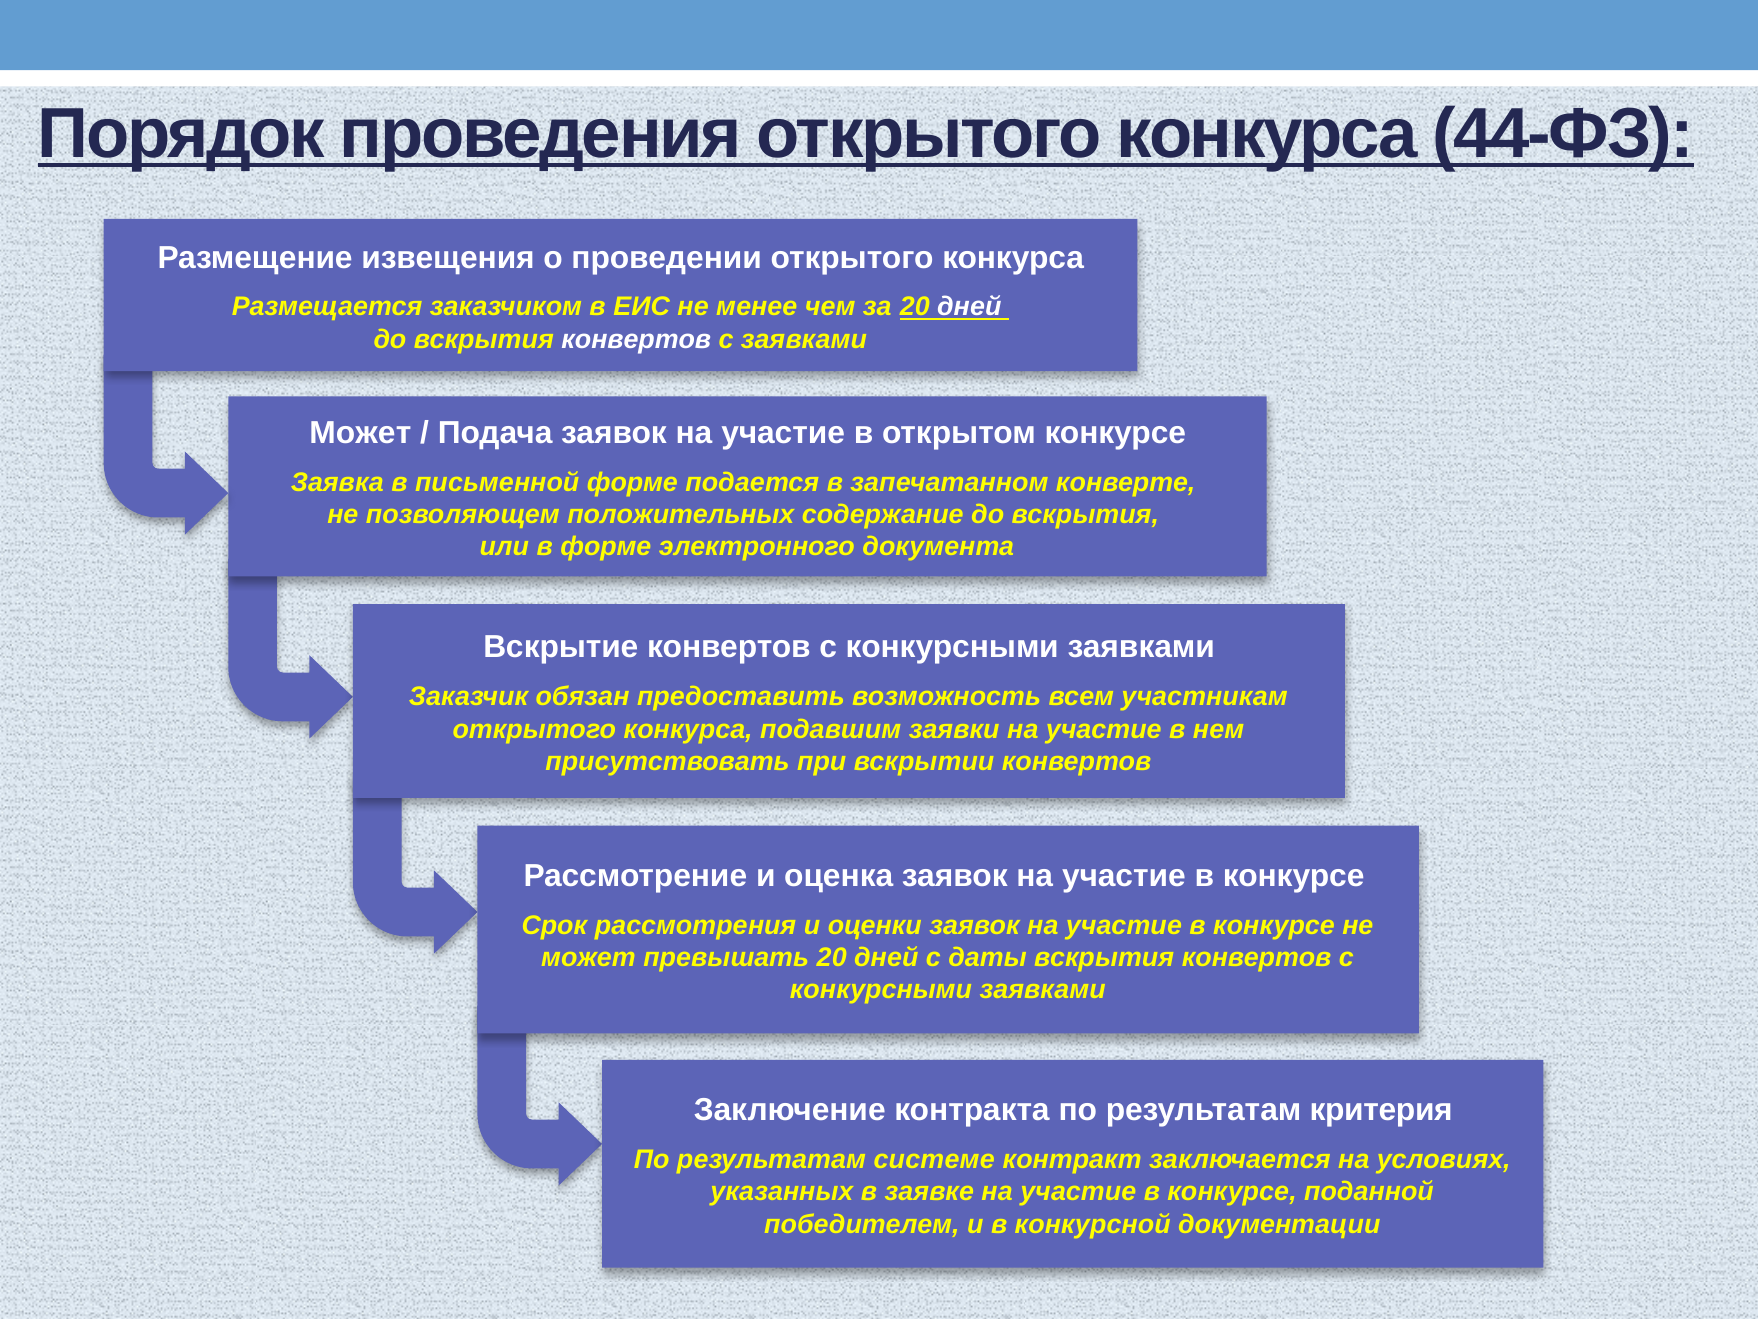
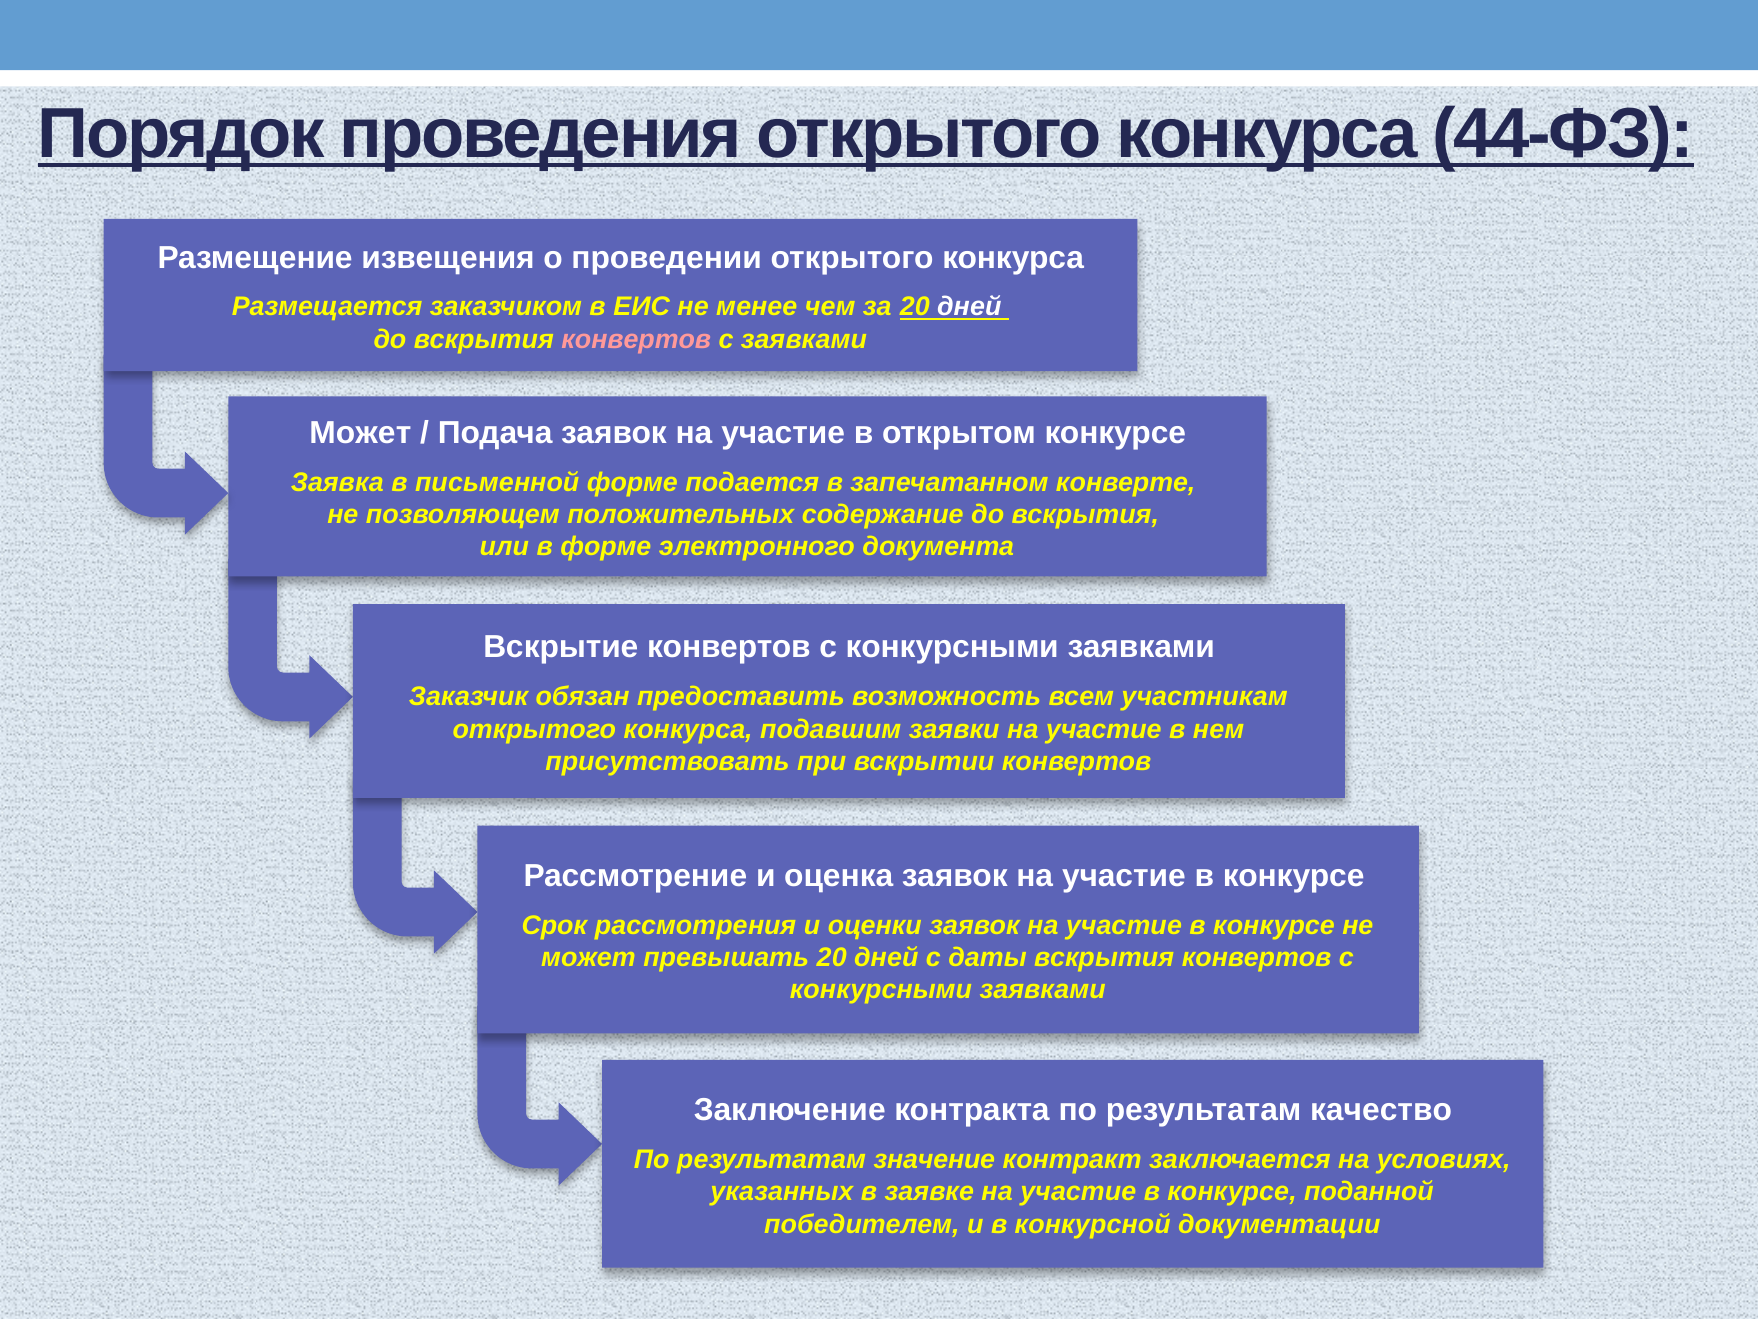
конвертов at (636, 339) colour: white -> pink
критерия: критерия -> качество
системе: системе -> значение
